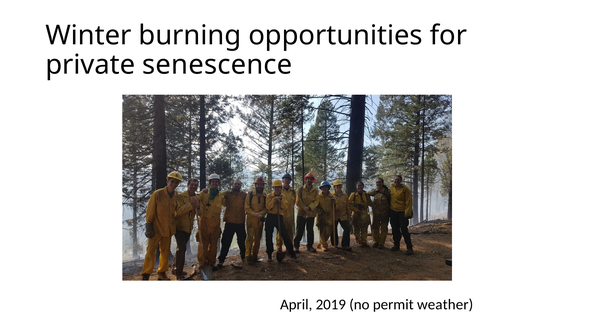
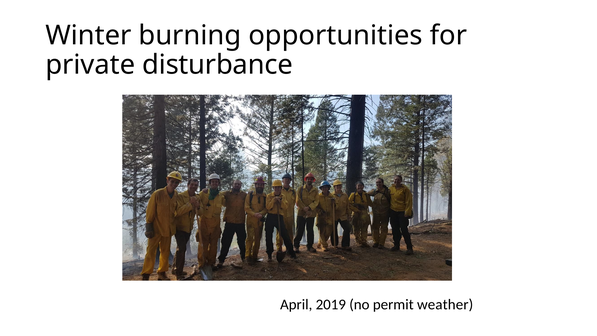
senescence: senescence -> disturbance
